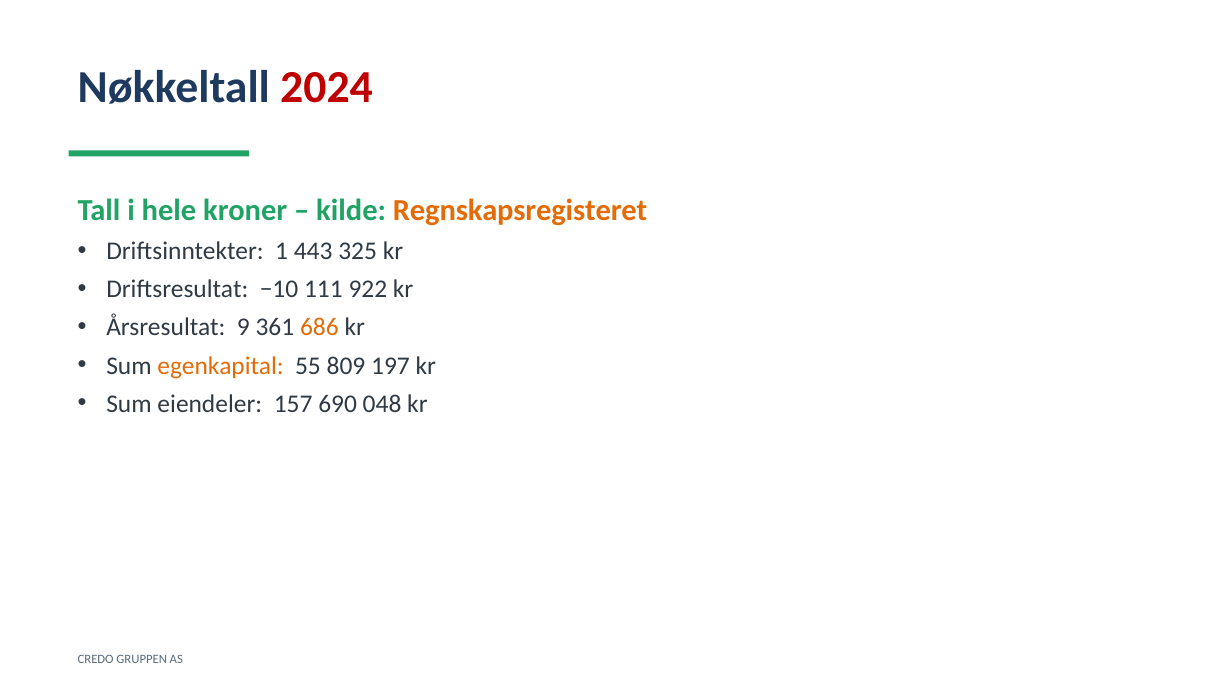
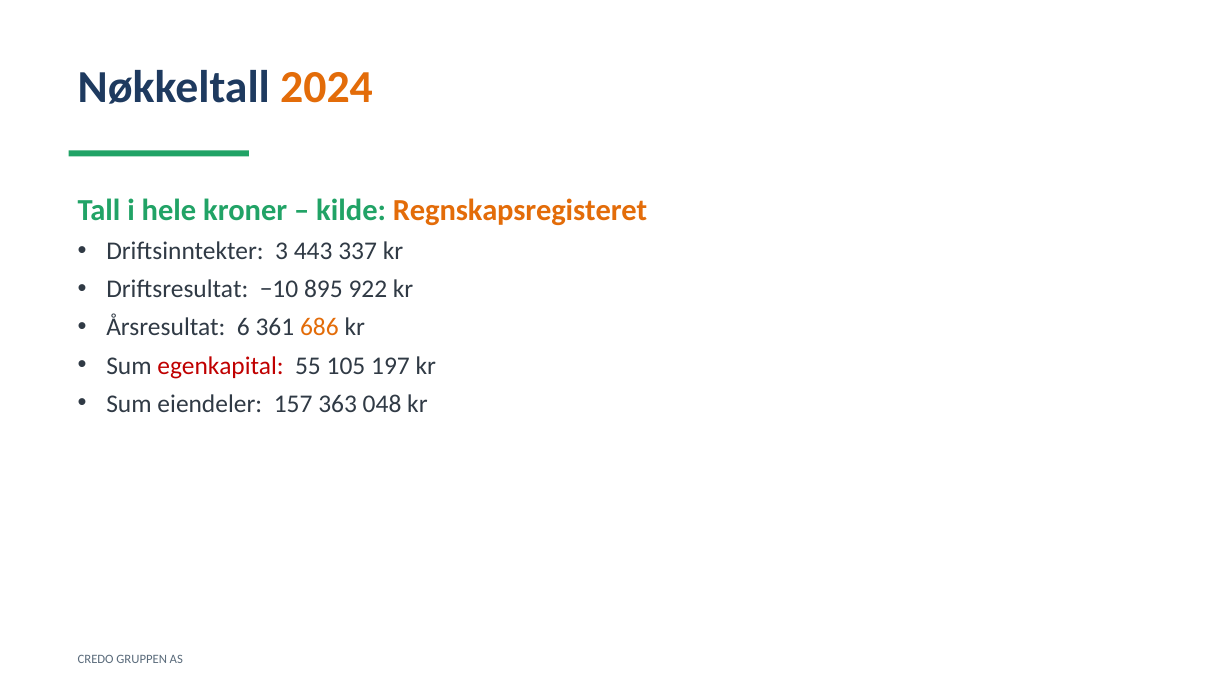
2024 colour: red -> orange
1: 1 -> 3
325: 325 -> 337
111: 111 -> 895
9: 9 -> 6
egenkapital colour: orange -> red
809: 809 -> 105
690: 690 -> 363
